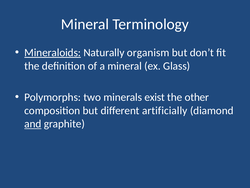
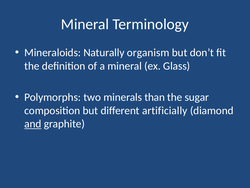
Mineraloids underline: present -> none
exist: exist -> than
other: other -> sugar
